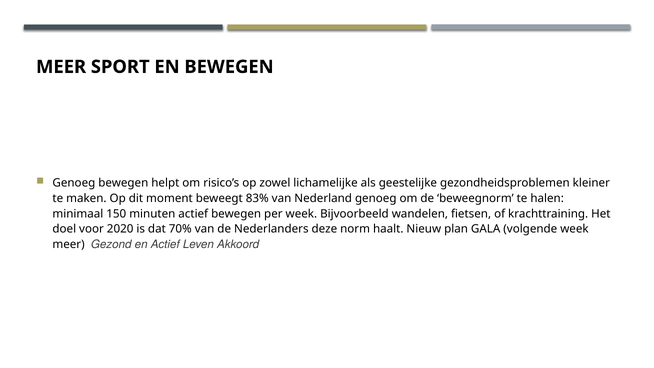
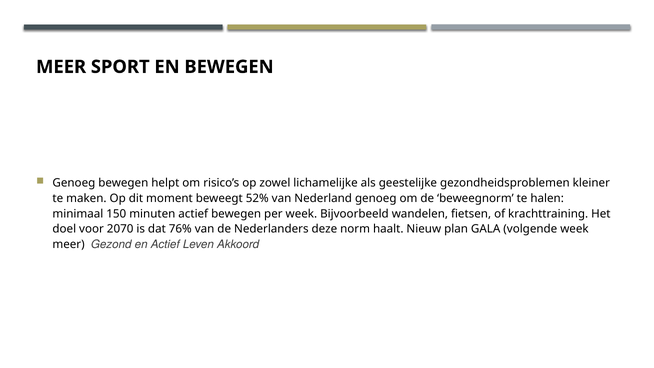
83%: 83% -> 52%
2020: 2020 -> 2070
70%: 70% -> 76%
